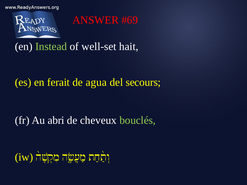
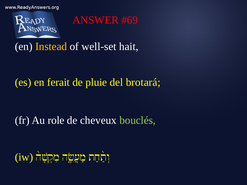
Instead colour: light green -> yellow
agua: agua -> pluie
secours: secours -> brotará
abri: abri -> role
